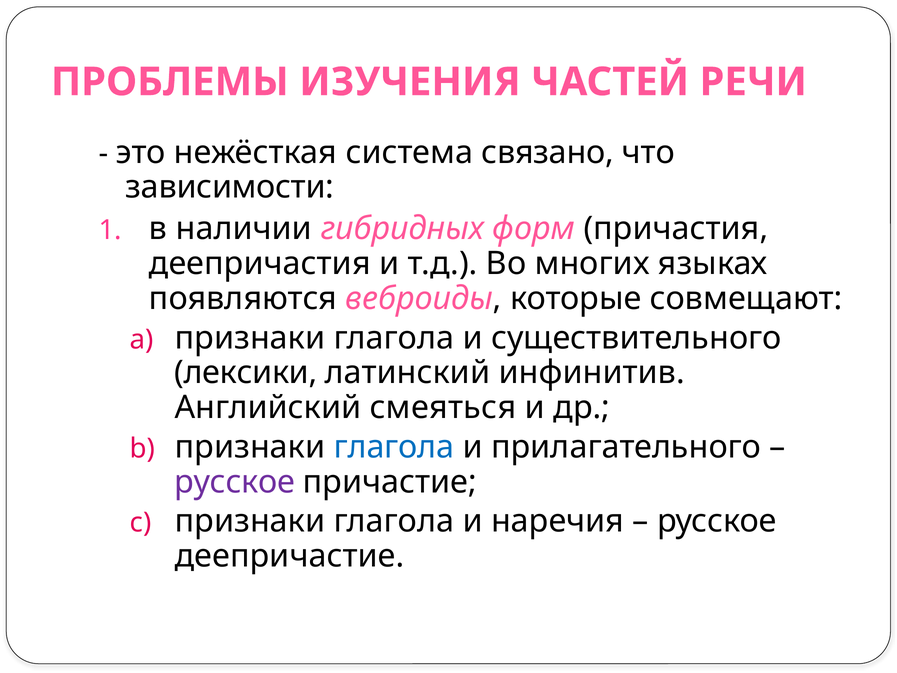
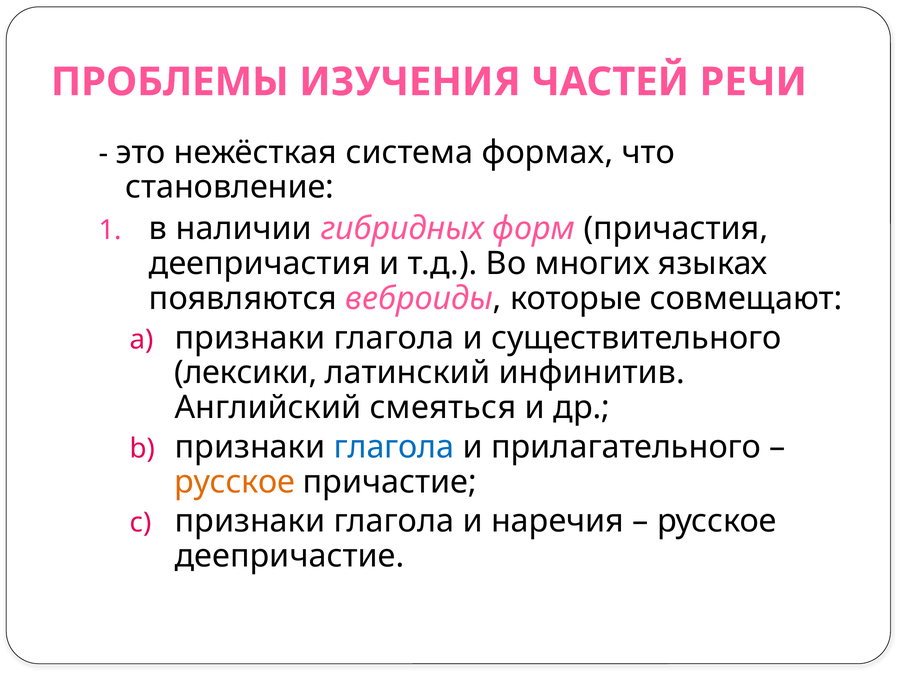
связано: связано -> формах
зависимости: зависимости -> становление
русское at (235, 482) colour: purple -> orange
